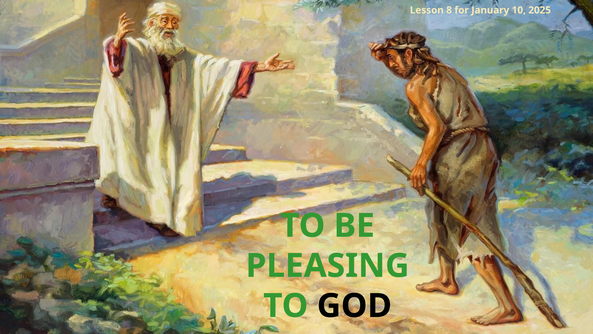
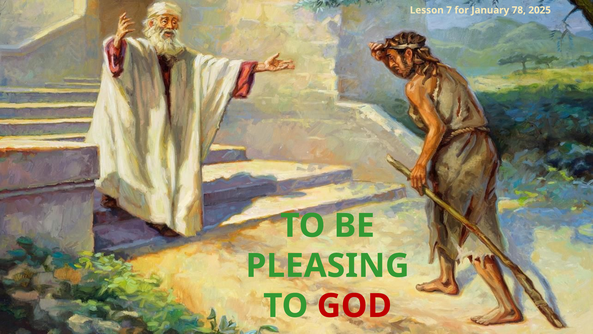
8: 8 -> 7
10: 10 -> 78
GOD colour: black -> red
